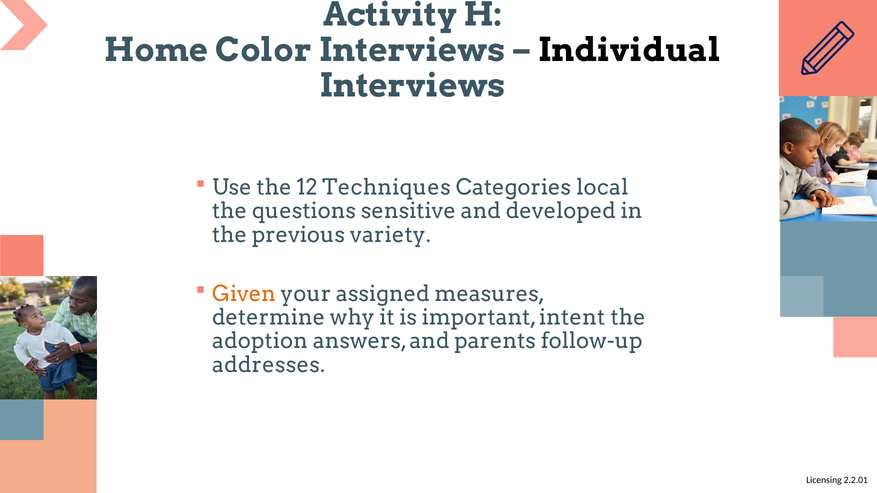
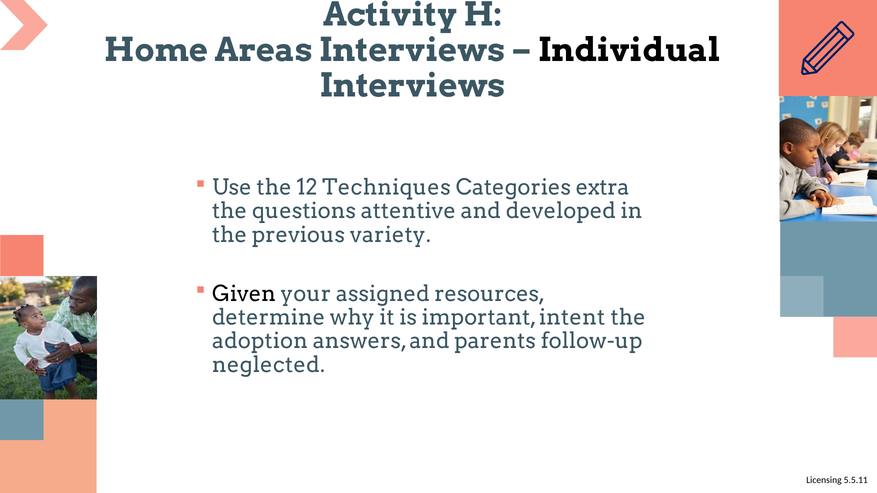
Color: Color -> Areas
local: local -> extra
sensitive: sensitive -> attentive
Given colour: orange -> black
measures: measures -> resources
addresses: addresses -> neglected
2.2.01: 2.2.01 -> 5.5.11
